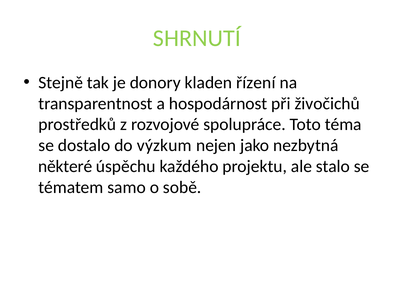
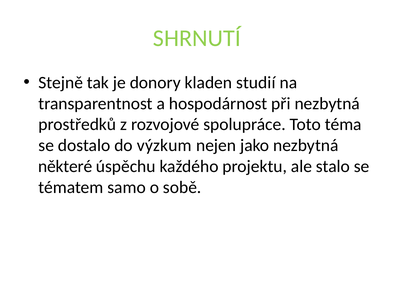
řízení: řízení -> studií
při živočichů: živočichů -> nezbytná
